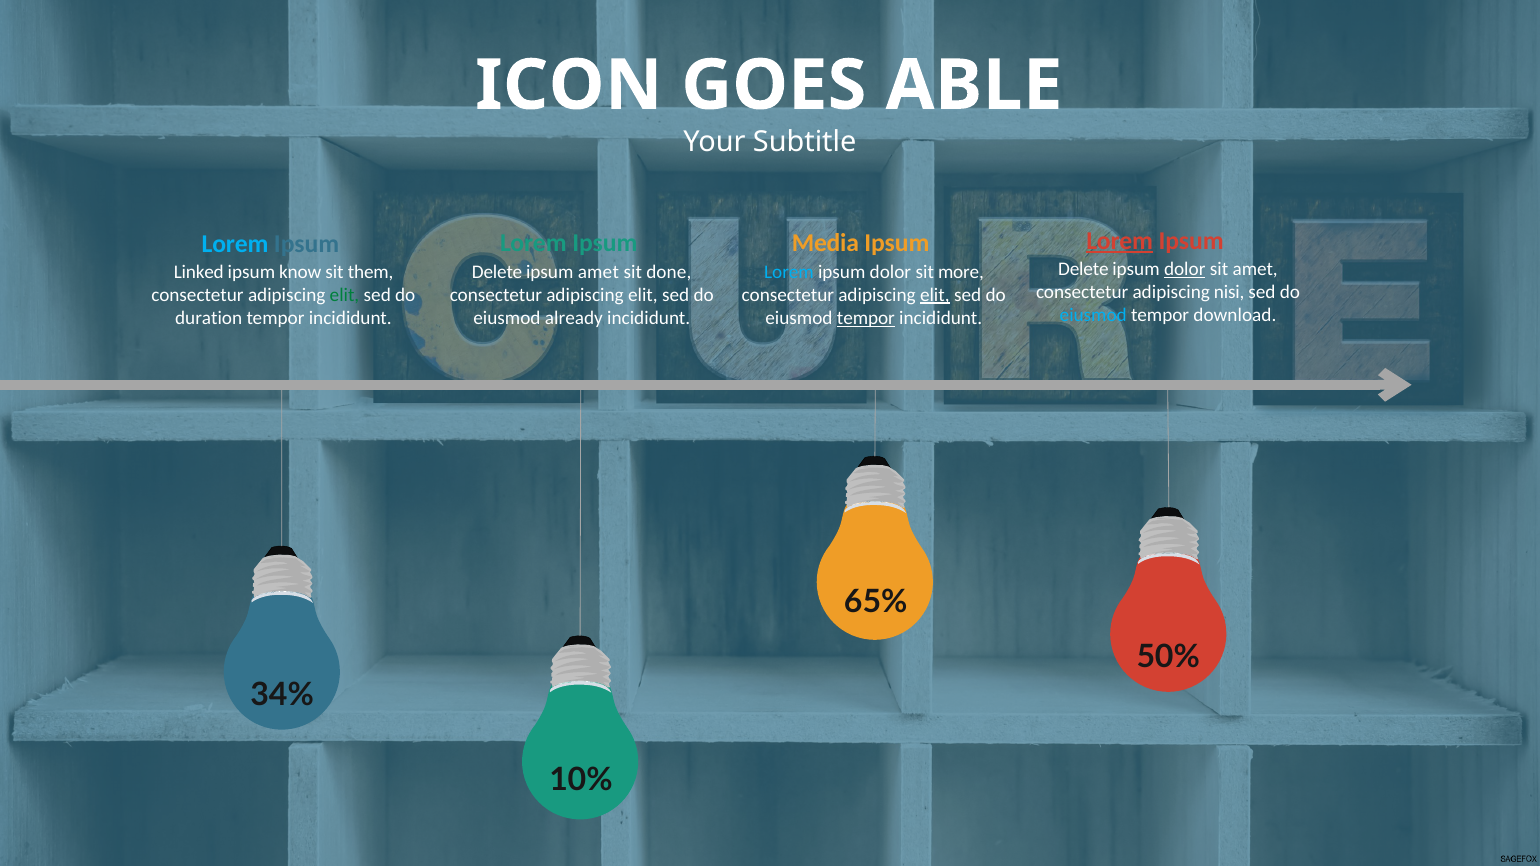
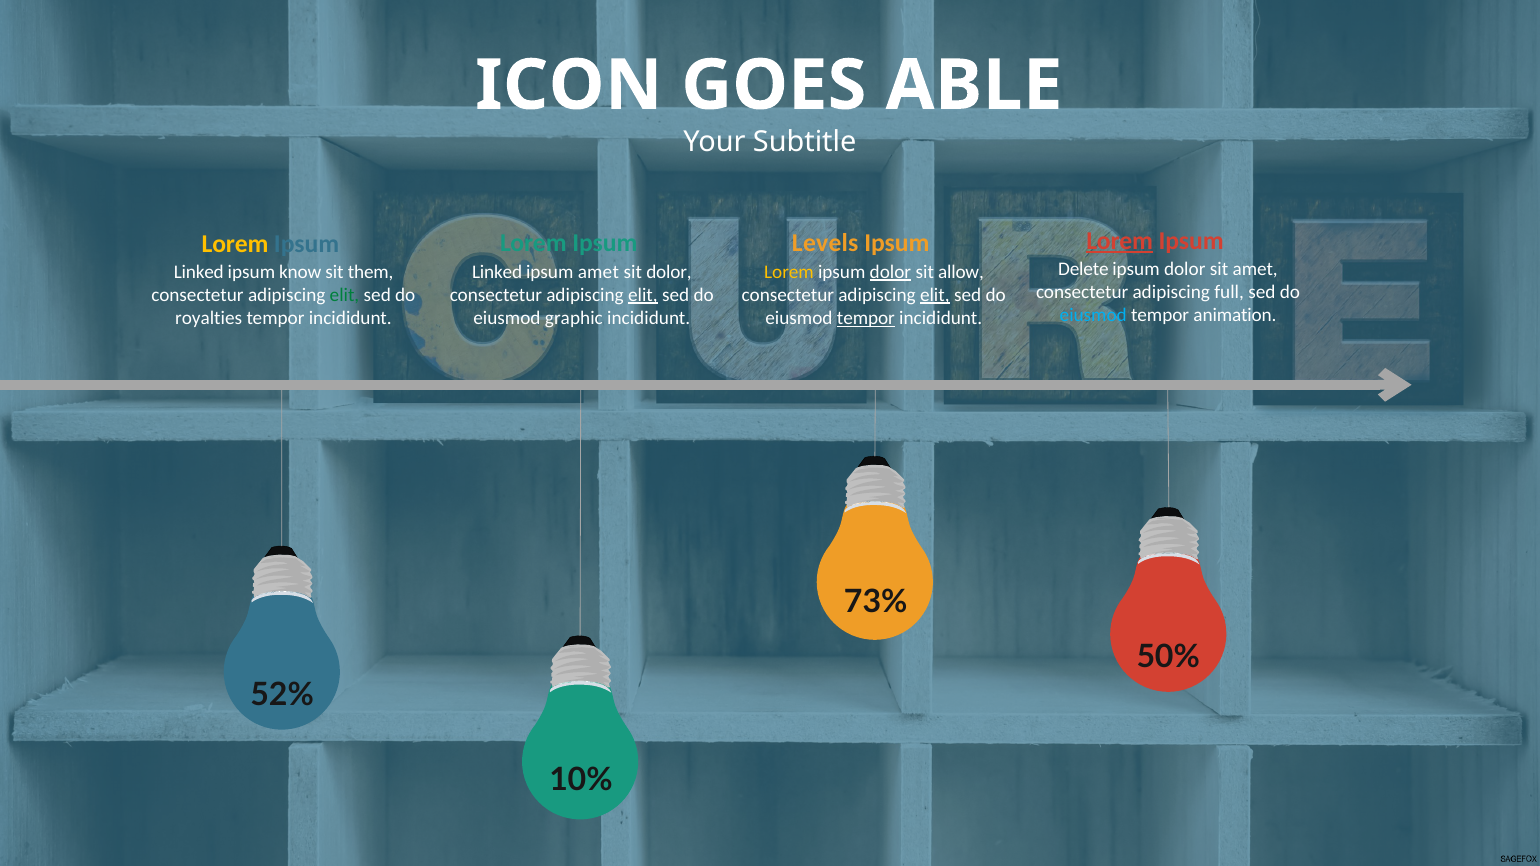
Media: Media -> Levels
Lorem at (235, 244) colour: light blue -> yellow
dolor at (1185, 269) underline: present -> none
Delete at (497, 272): Delete -> Linked
sit done: done -> dolor
Lorem at (789, 272) colour: light blue -> yellow
dolor at (890, 272) underline: none -> present
more: more -> allow
nisi: nisi -> full
elit at (643, 295) underline: none -> present
download: download -> animation
already: already -> graphic
duration: duration -> royalties
65%: 65% -> 73%
34%: 34% -> 52%
